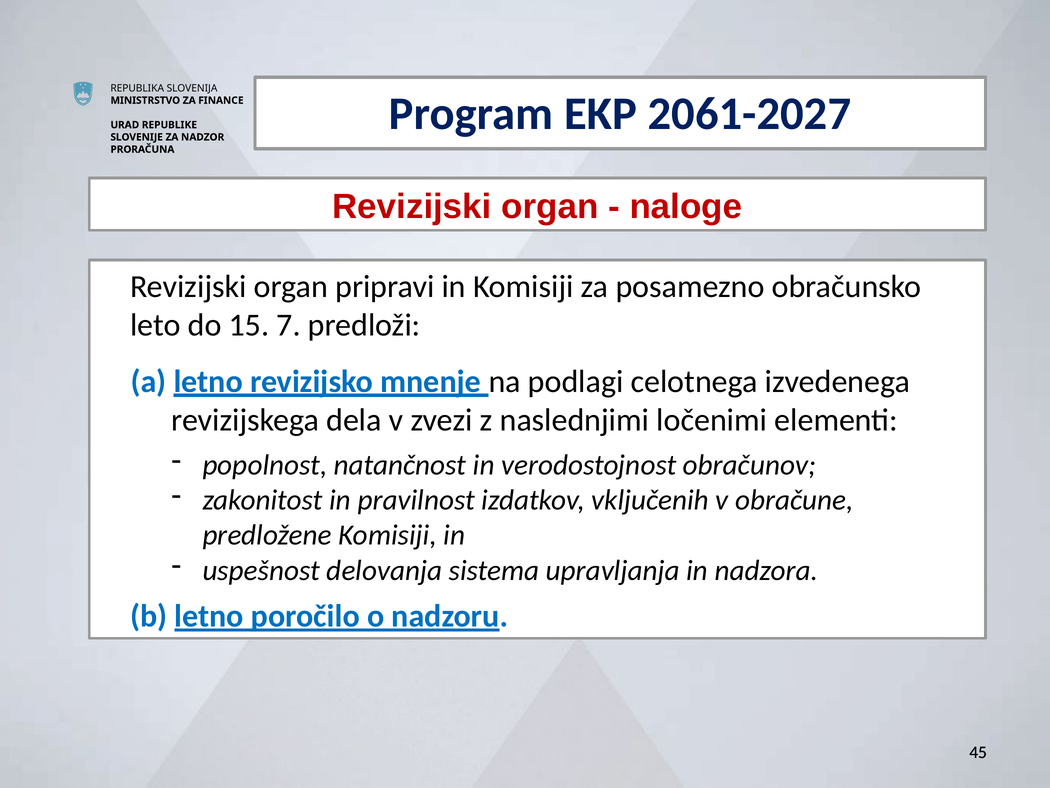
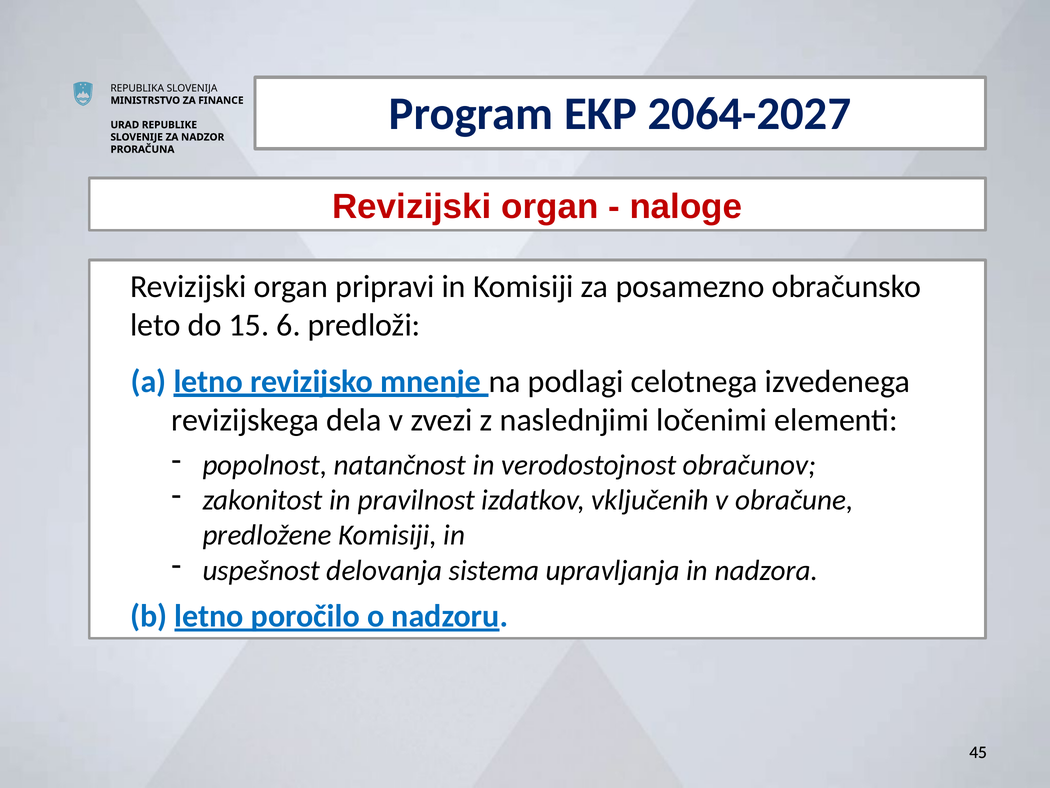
2061-2027: 2061-2027 -> 2064-2027
7: 7 -> 6
